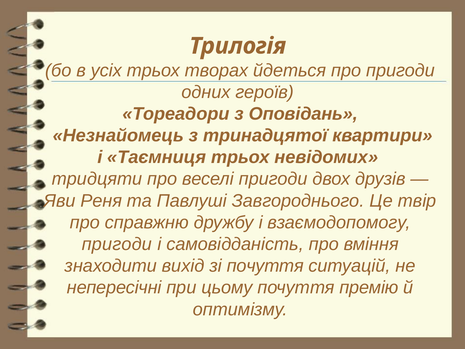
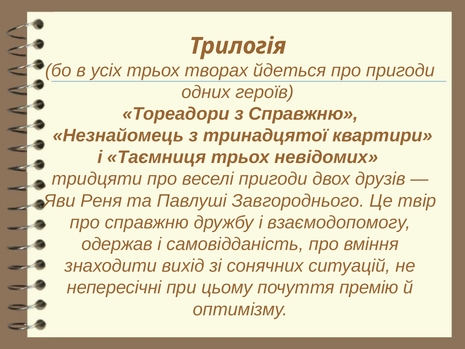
з Оповідань: Оповідань -> Справжню
пригоди at (117, 244): пригоди -> одержав
зі почуття: почуття -> сонячних
